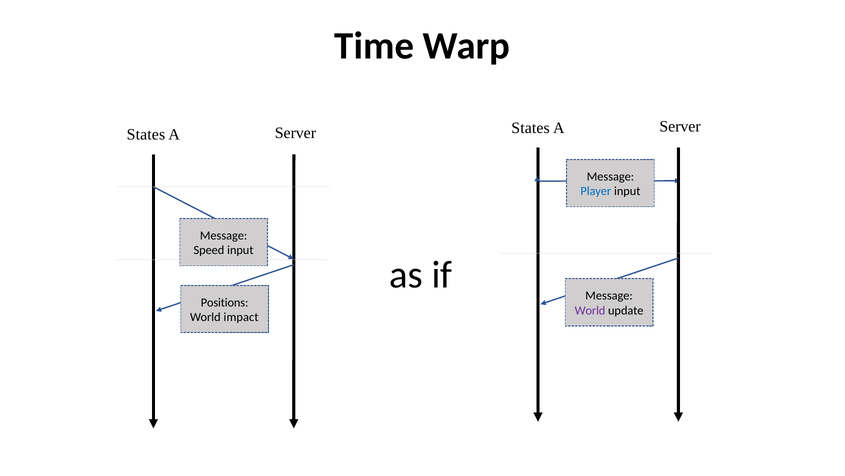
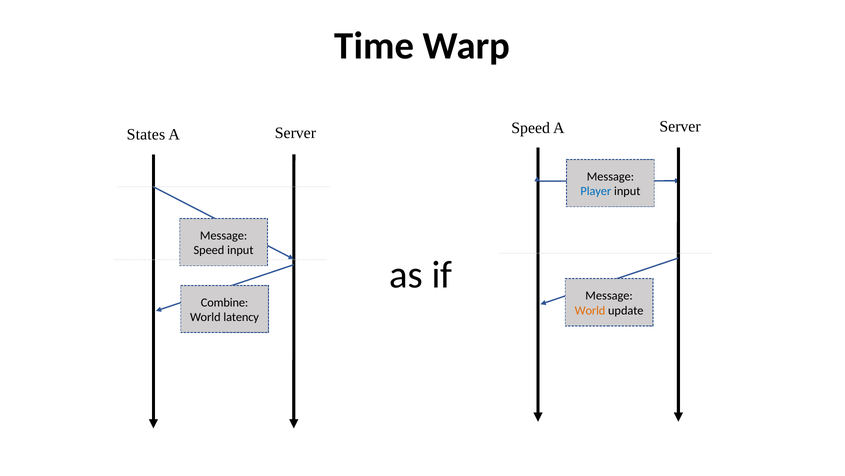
States at (531, 128): States -> Speed
Positions: Positions -> Combine
World at (590, 310) colour: purple -> orange
impact: impact -> latency
